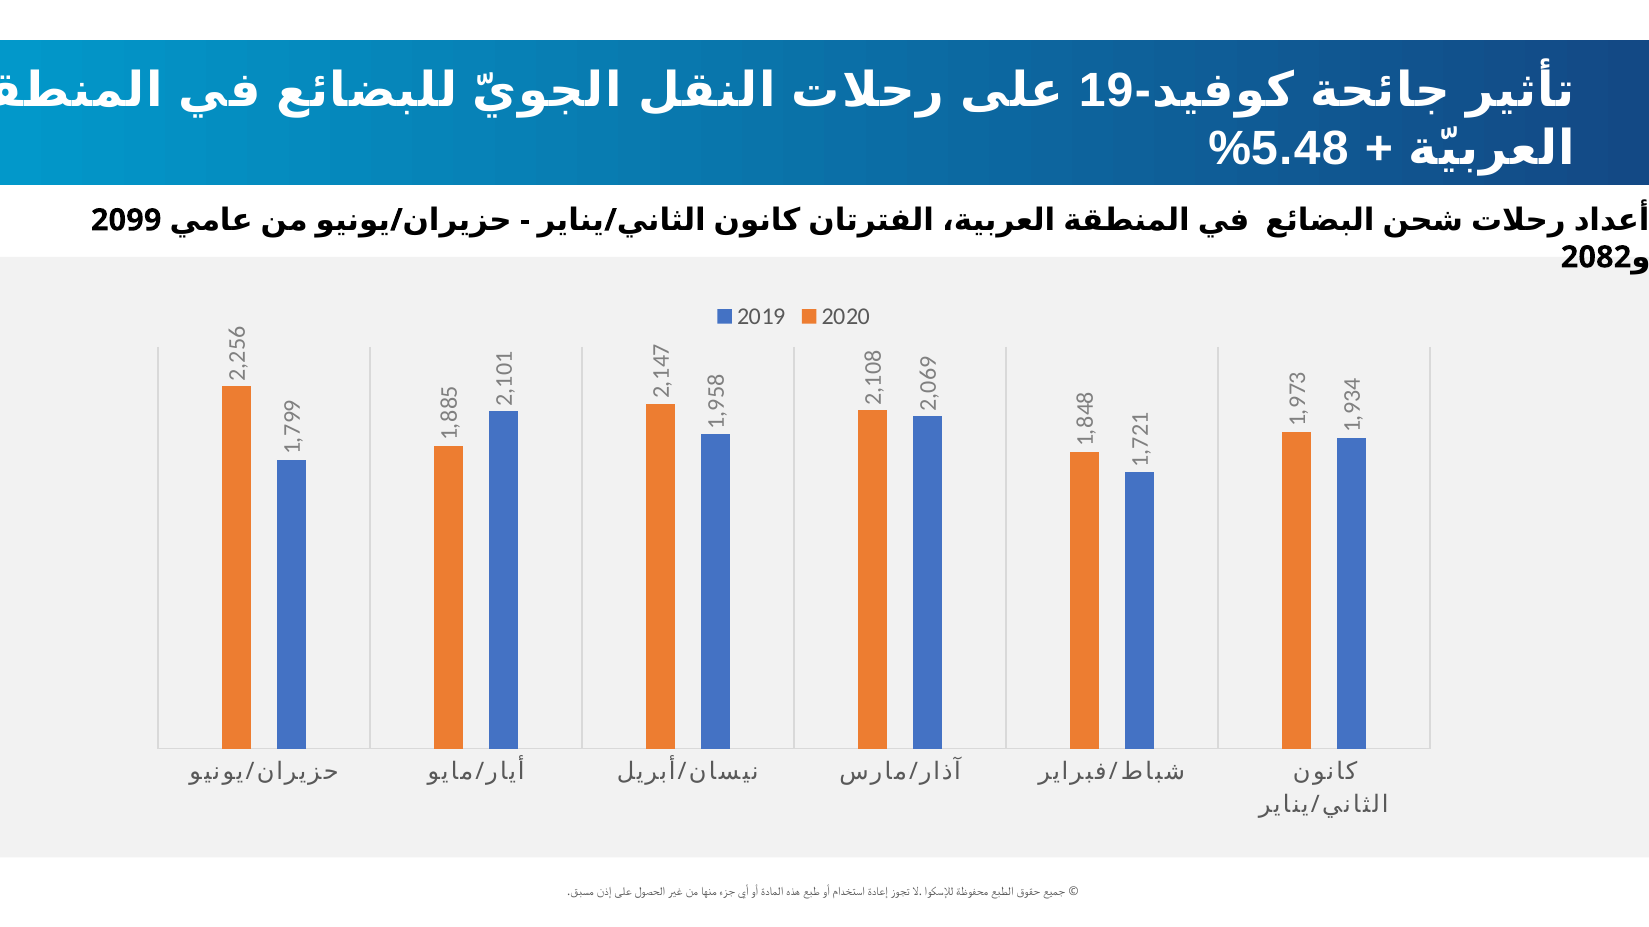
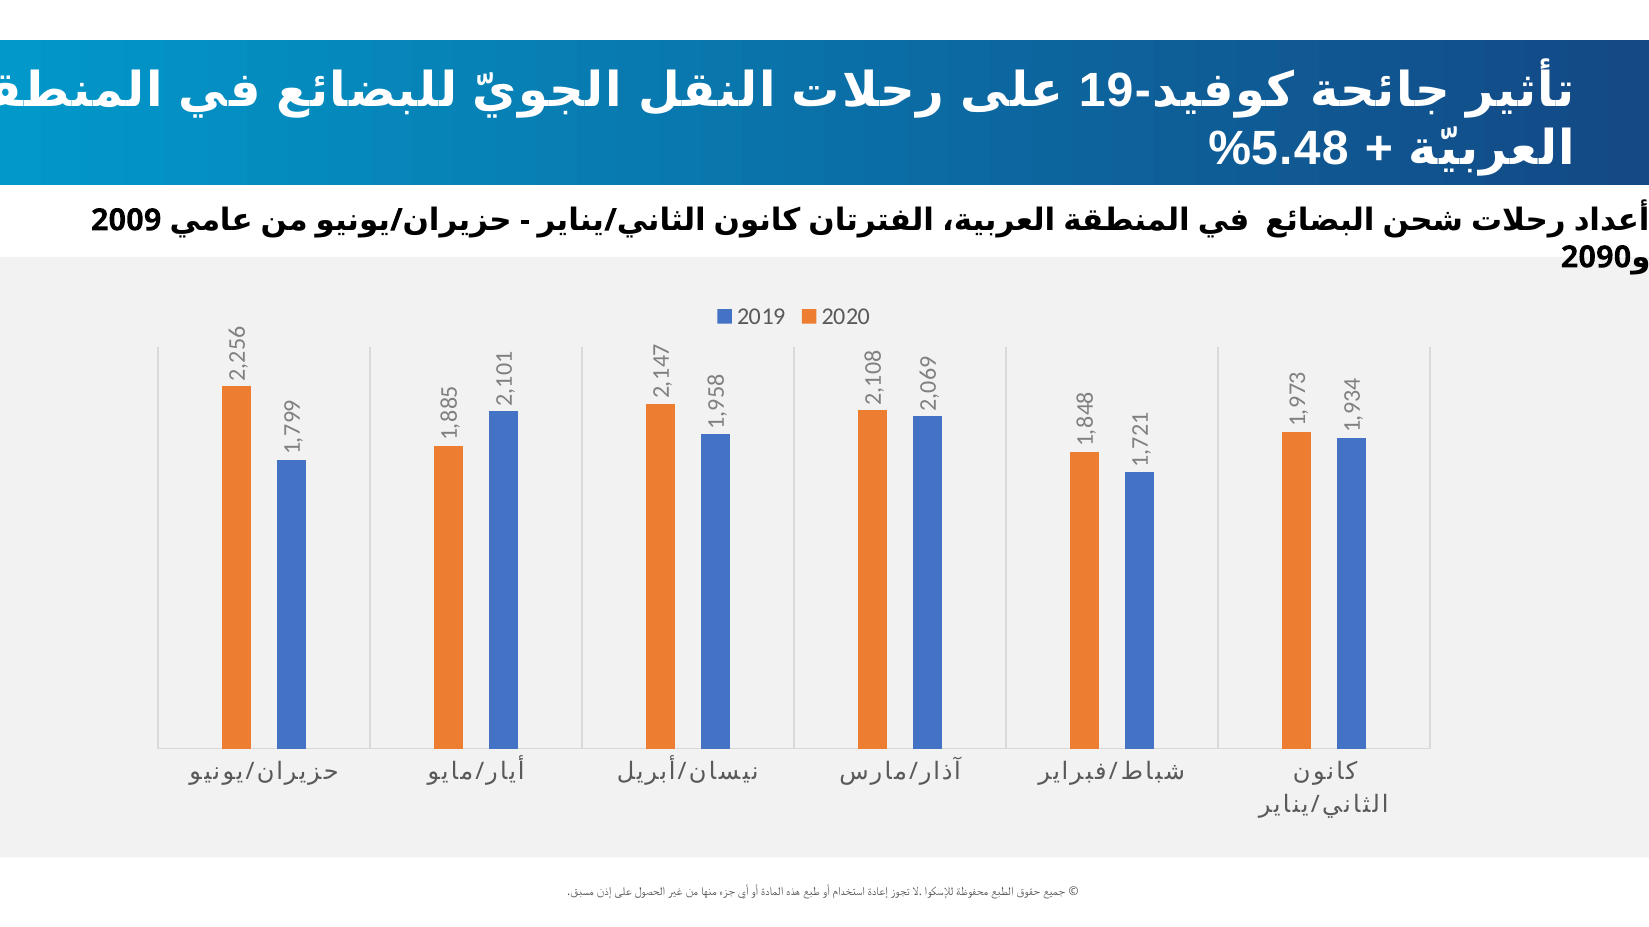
2099: 2099 -> 2009
2082: 2082 -> 2090
